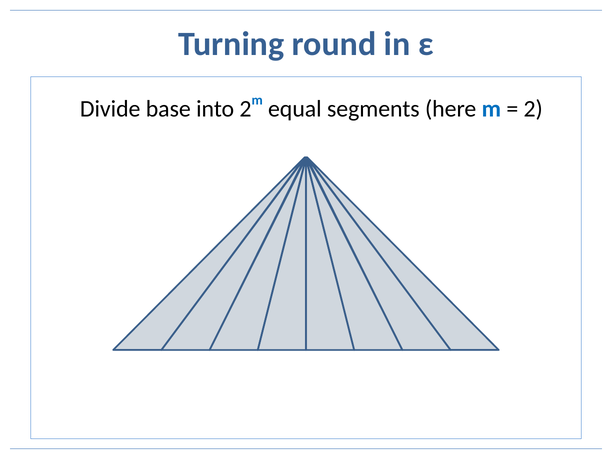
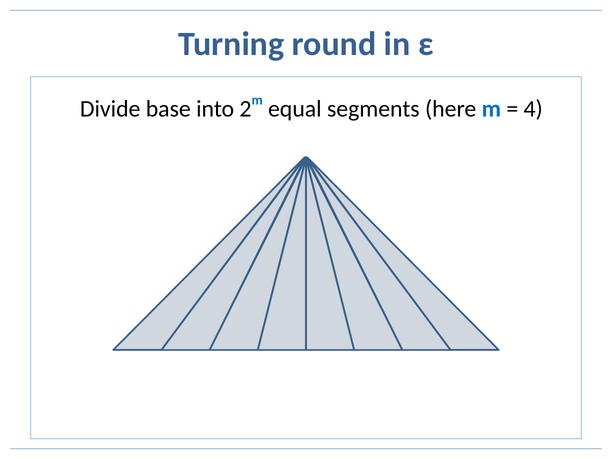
2 at (533, 109): 2 -> 4
